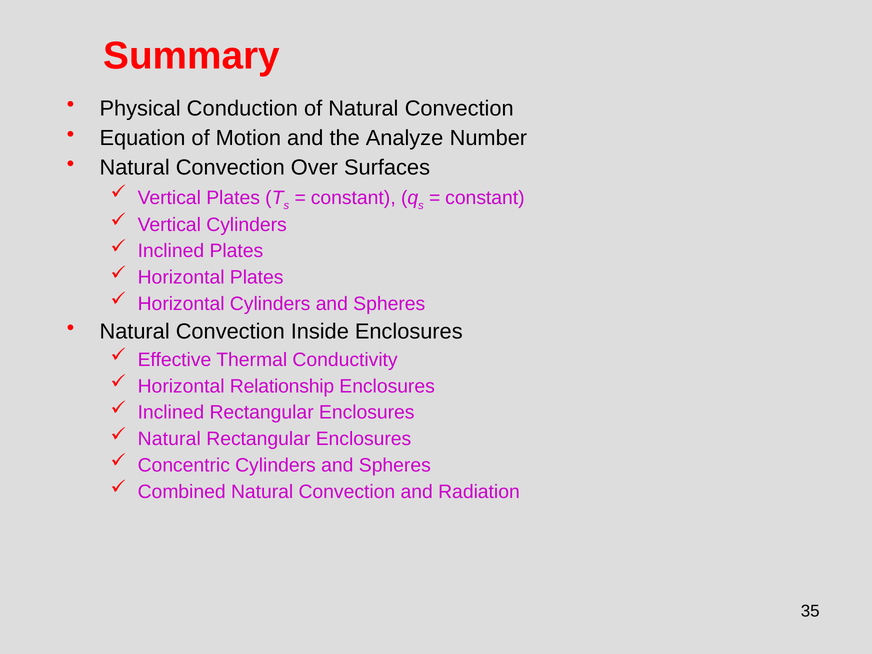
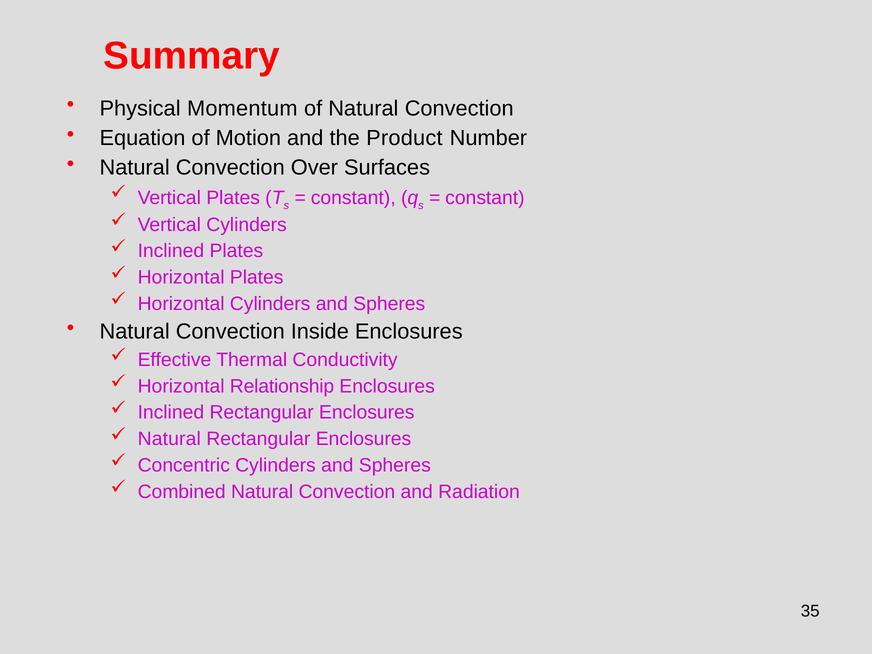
Conduction: Conduction -> Momentum
Analyze: Analyze -> Product
